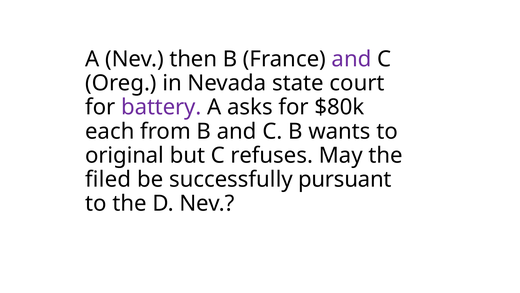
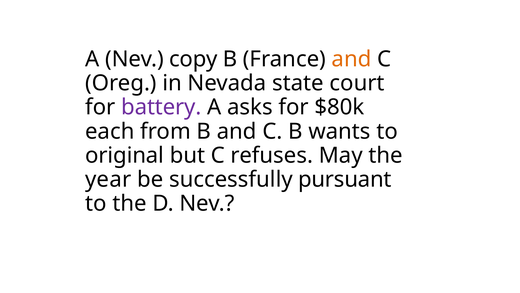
then: then -> copy
and at (352, 59) colour: purple -> orange
filed: filed -> year
